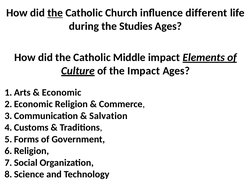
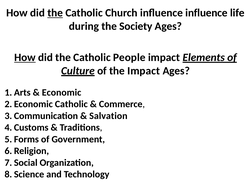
influence different: different -> influence
Studies: Studies -> Society
How at (25, 58) underline: none -> present
Middle: Middle -> People
Religion at (71, 104): Religion -> Catholic
